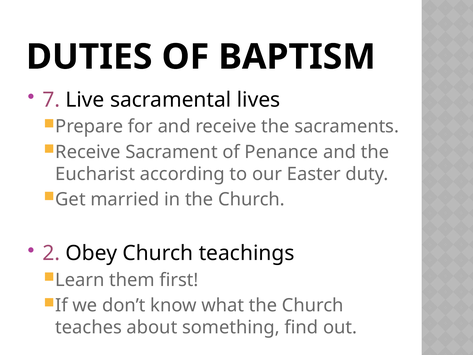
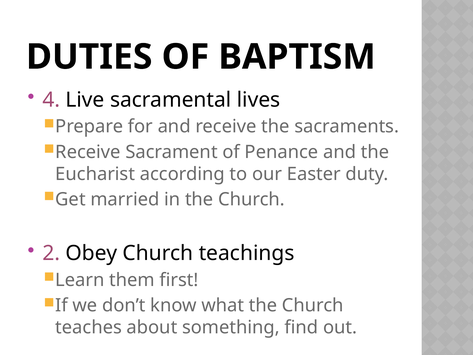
7: 7 -> 4
